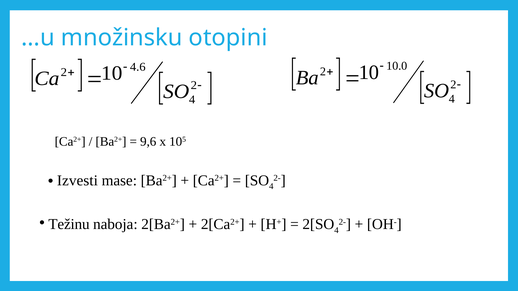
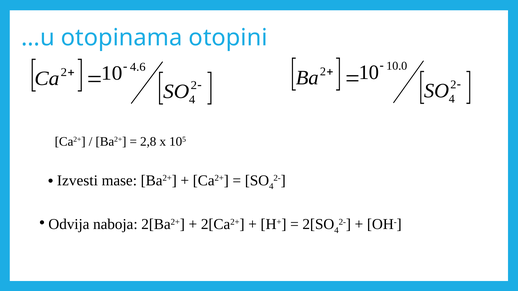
množinsku: množinsku -> otopinama
9,6: 9,6 -> 2,8
Težinu: Težinu -> Odvija
